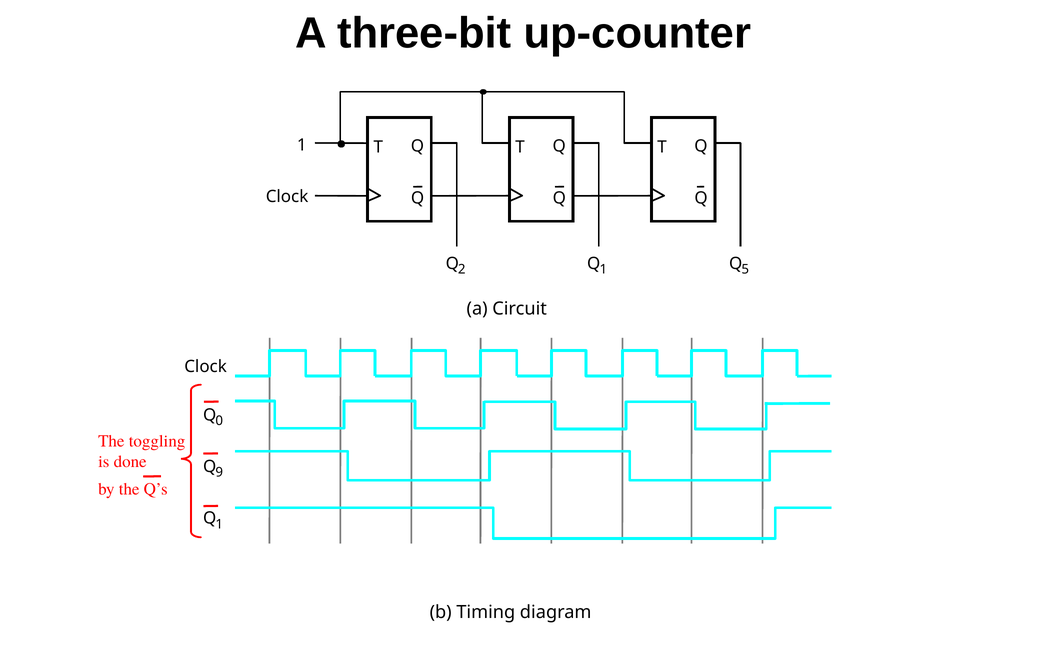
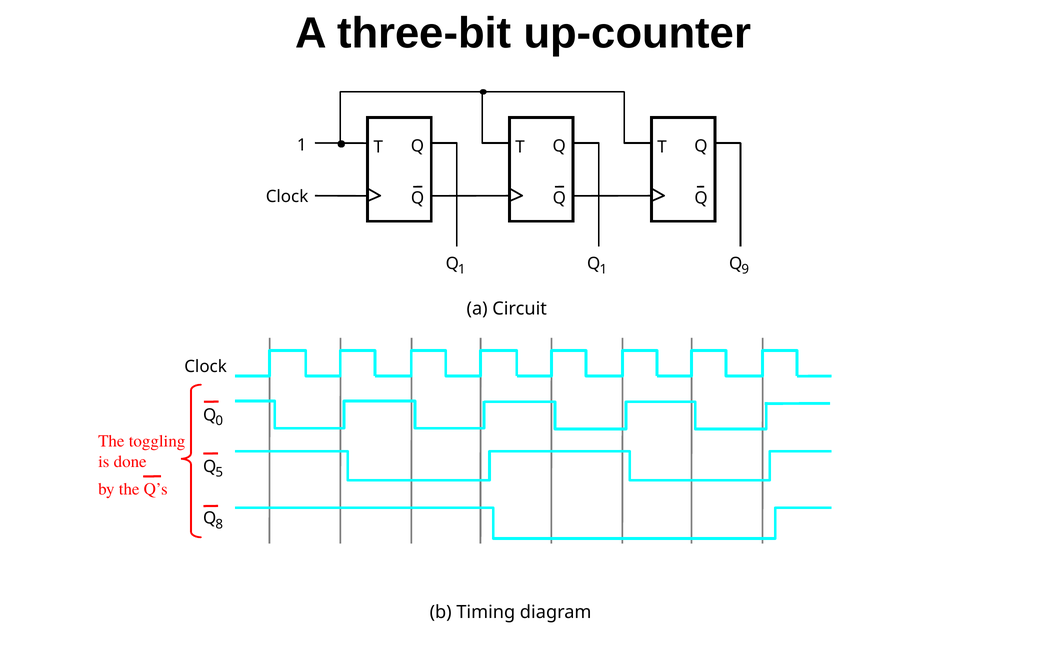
2 at (462, 269): 2 -> 1
5: 5 -> 9
9: 9 -> 5
1 at (219, 524): 1 -> 8
